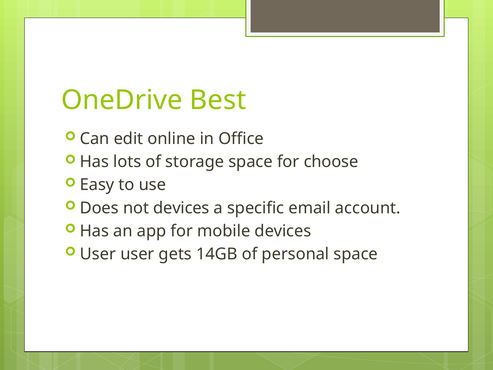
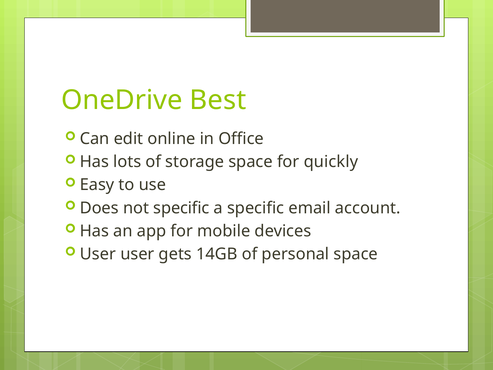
choose: choose -> quickly
not devices: devices -> specific
